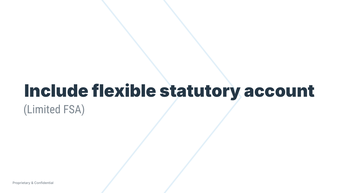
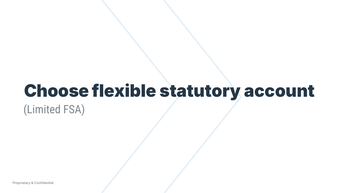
Include: Include -> Choose
